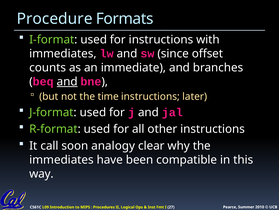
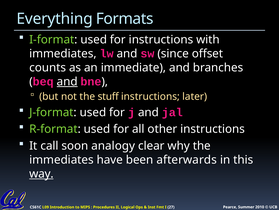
Procedure: Procedure -> Everything
time: time -> stuff
compatible: compatible -> afterwards
way underline: none -> present
